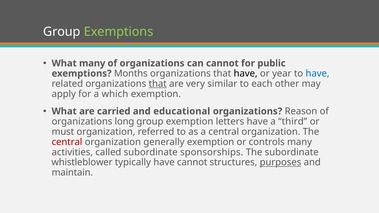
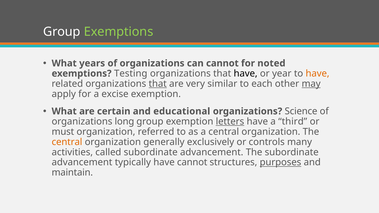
What many: many -> years
public: public -> noted
Months: Months -> Testing
have at (318, 74) colour: blue -> orange
may underline: none -> present
which: which -> excise
carried: carried -> certain
Reason: Reason -> Science
letters underline: none -> present
central at (67, 142) colour: red -> orange
generally exemption: exemption -> exclusively
called subordinate sponsorships: sponsorships -> advancement
whistleblower at (82, 162): whistleblower -> advancement
